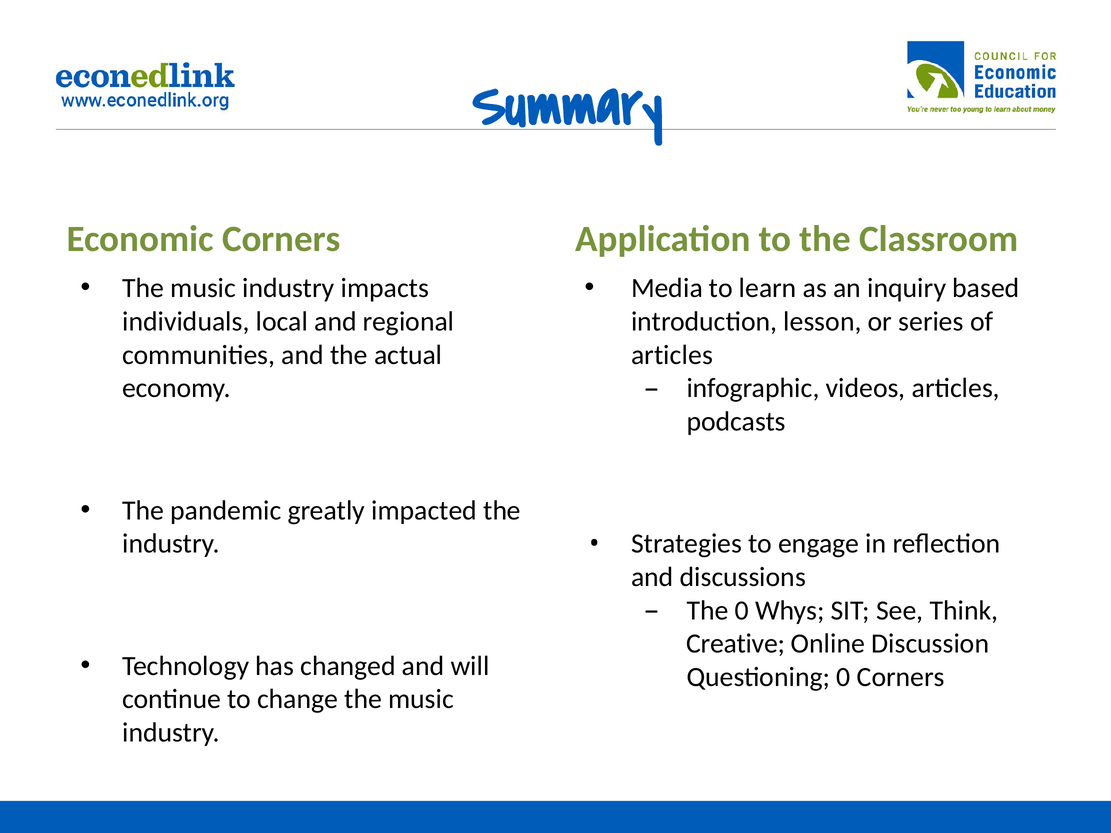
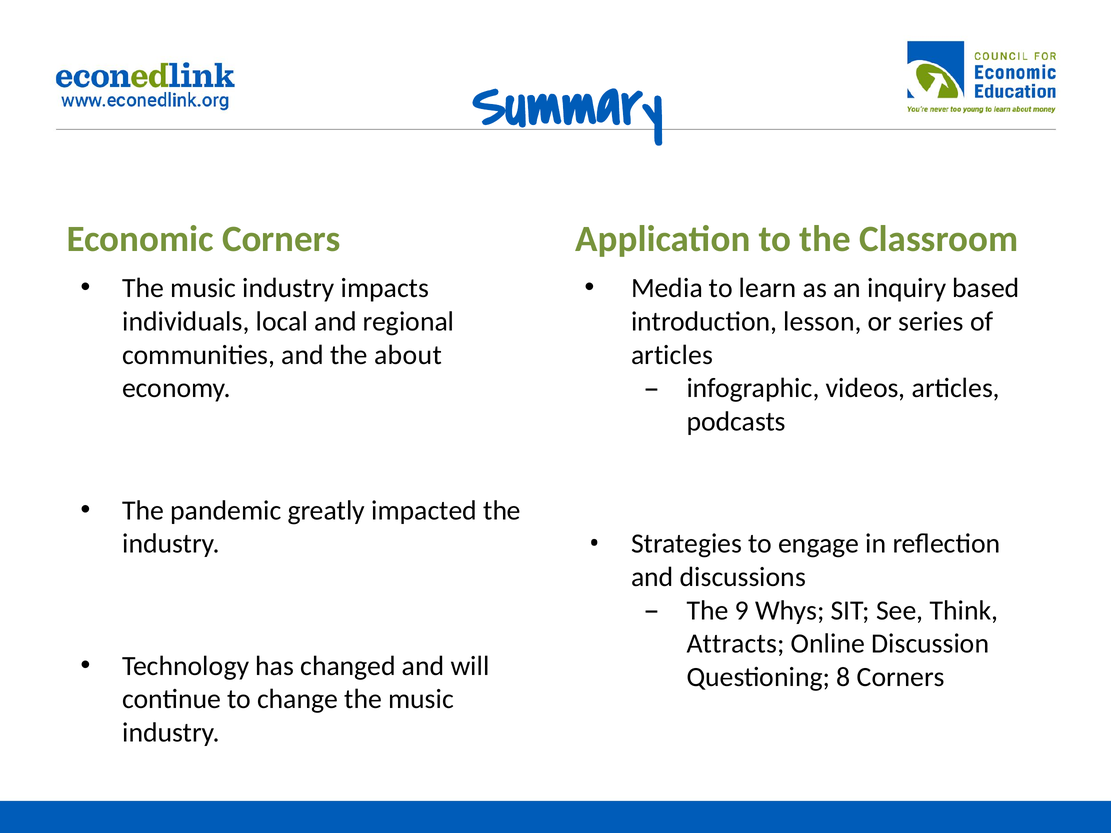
actual: actual -> about
The 0: 0 -> 9
Creative: Creative -> Attracts
Questioning 0: 0 -> 8
